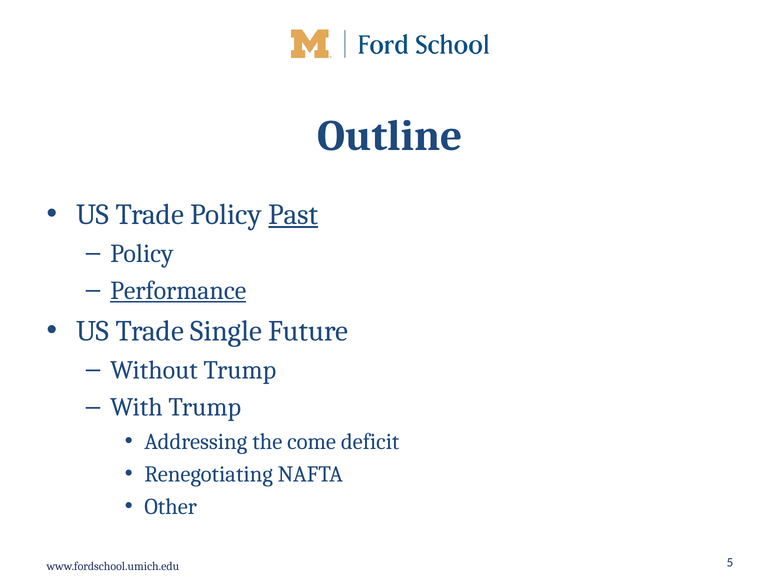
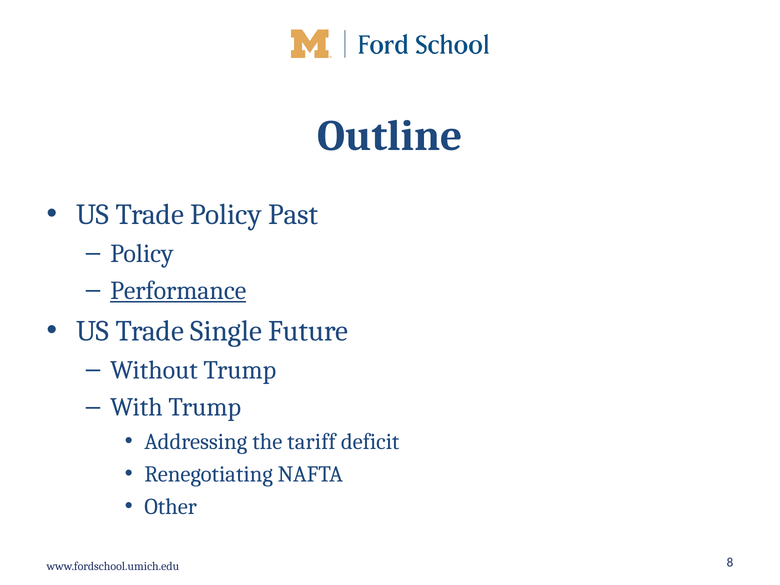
Past underline: present -> none
come: come -> tariff
5: 5 -> 8
